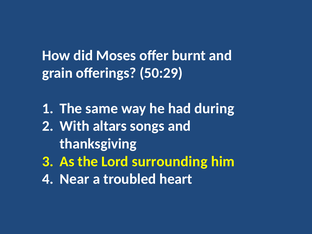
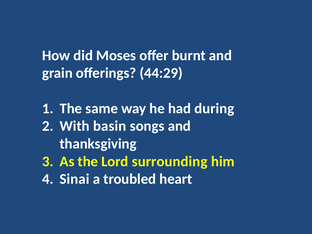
50:29: 50:29 -> 44:29
altars: altars -> basin
Near: Near -> Sinai
